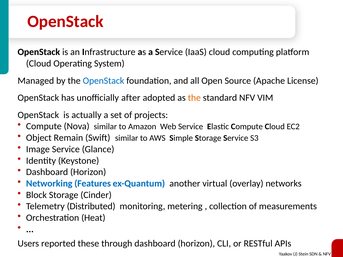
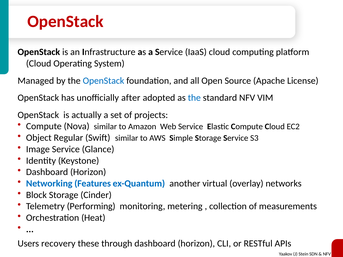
the at (194, 98) colour: orange -> blue
Remain: Remain -> Regular
Distributed: Distributed -> Performing
reported: reported -> recovery
